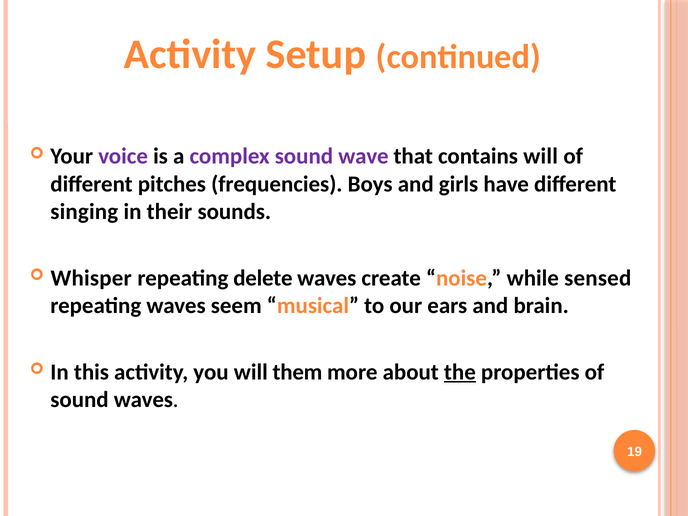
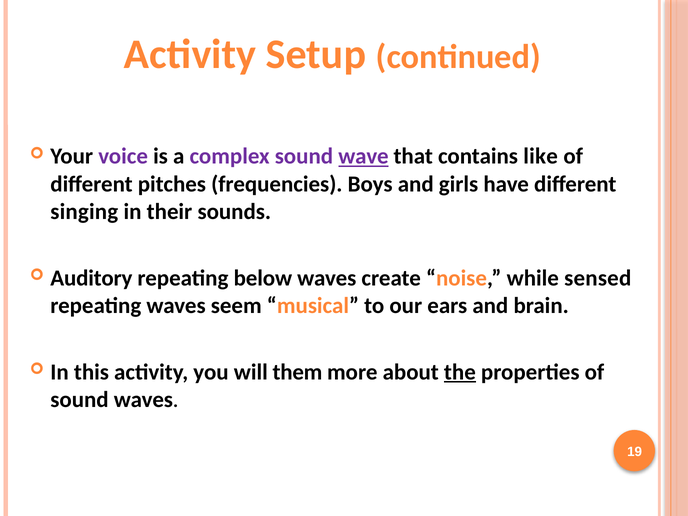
wave underline: none -> present
contains will: will -> like
Whisper: Whisper -> Auditory
delete: delete -> below
